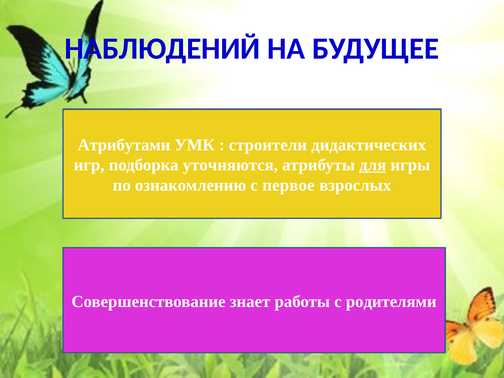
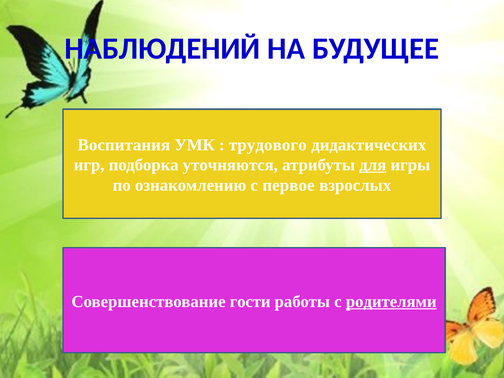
Атрибутами: Атрибутами -> Воспитания
строители: строители -> трудового
знает: знает -> гости
родителями underline: none -> present
